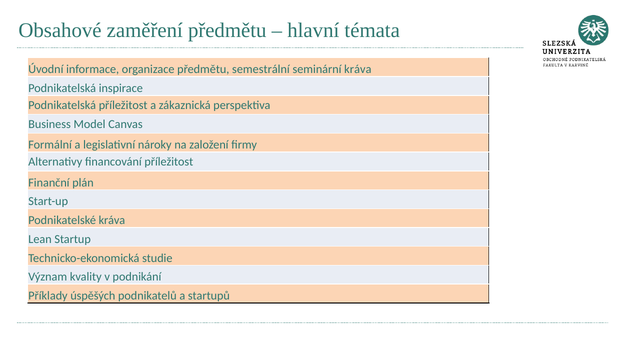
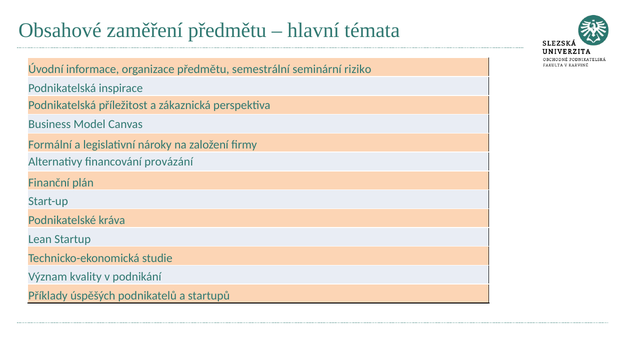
seminární kráva: kráva -> riziko
financování příležitost: příležitost -> provázání
